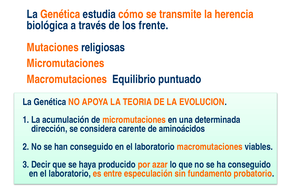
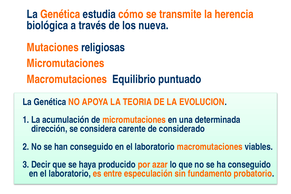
frente: frente -> nueva
aminoácidos: aminoácidos -> considerado
